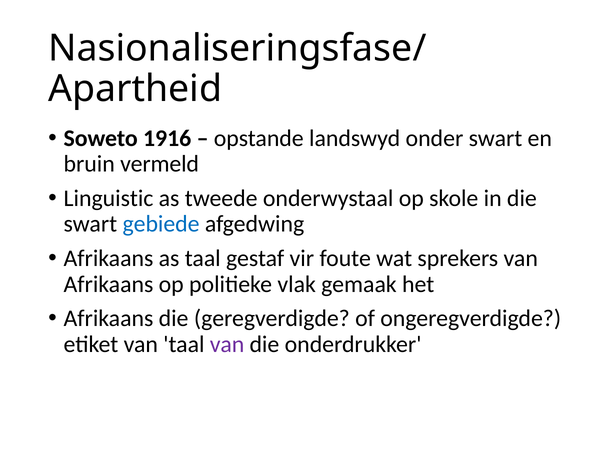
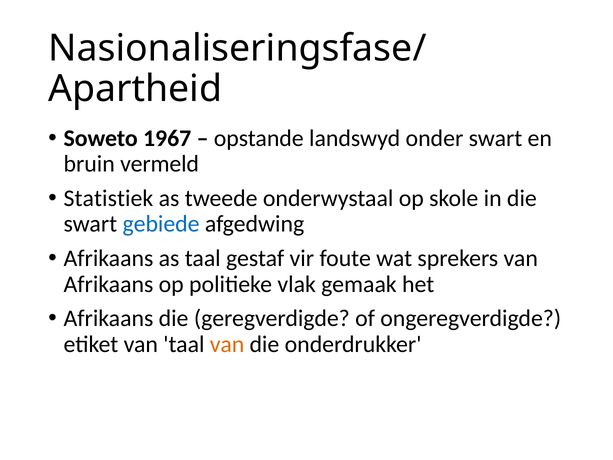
1916: 1916 -> 1967
Linguistic: Linguistic -> Statistiek
van at (227, 344) colour: purple -> orange
